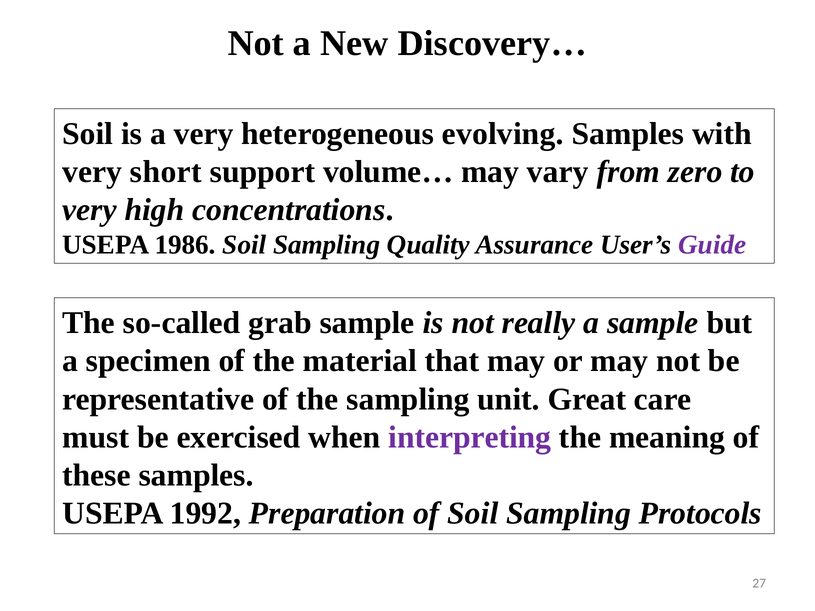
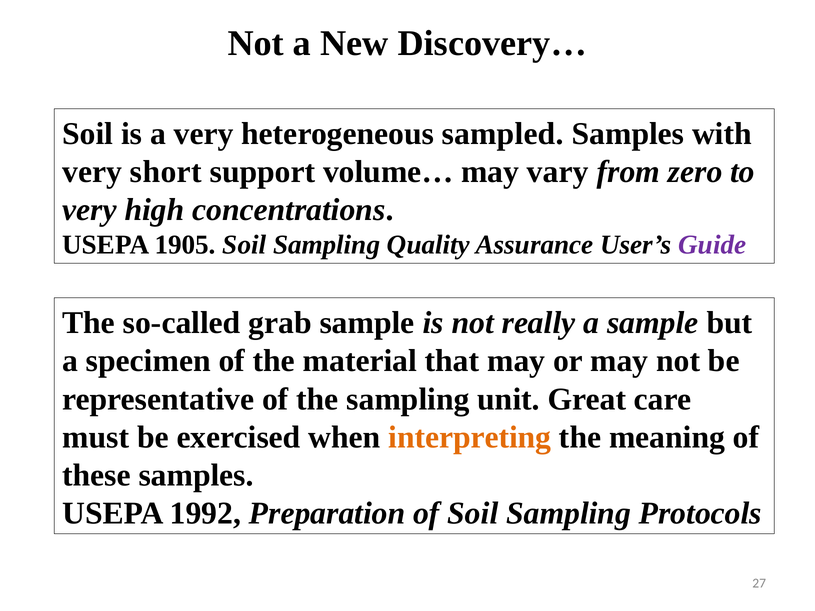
evolving: evolving -> sampled
1986: 1986 -> 1905
interpreting colour: purple -> orange
